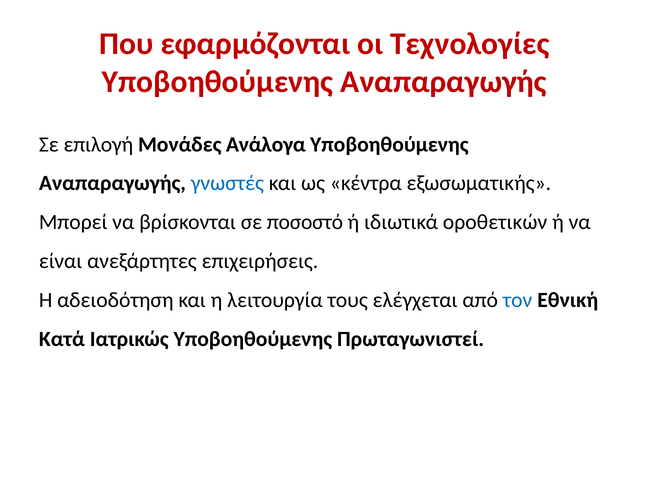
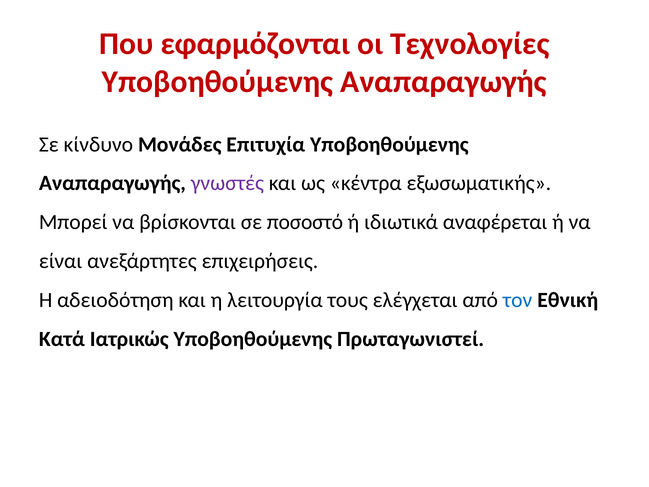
επιλογή: επιλογή -> κίνδυνο
Ανάλογα: Ανάλογα -> Επιτυχία
γνωστές colour: blue -> purple
οροθετικών: οροθετικών -> αναφέρεται
